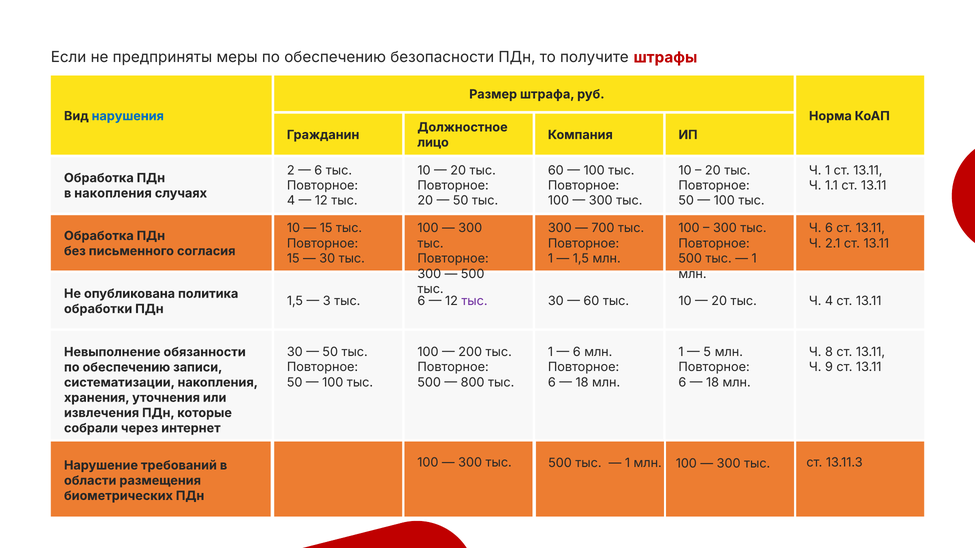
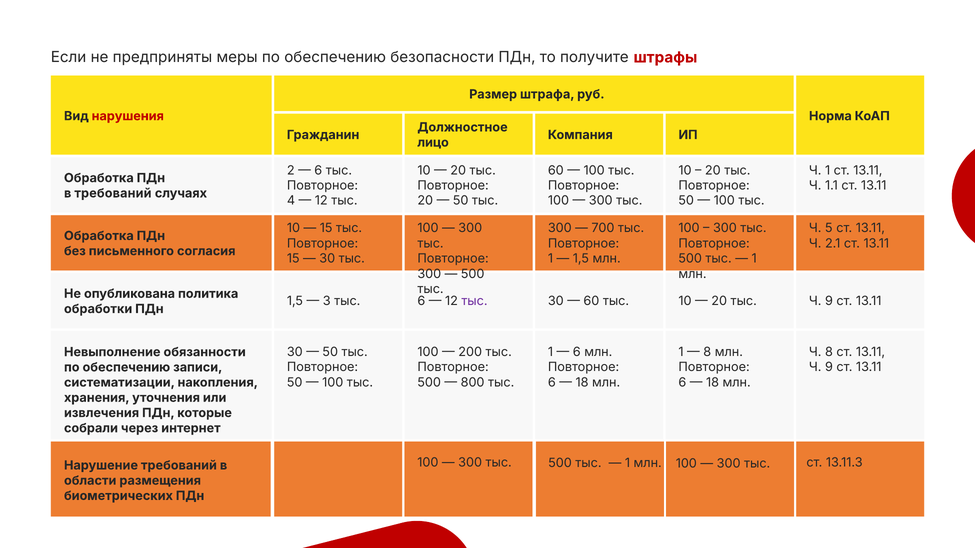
нарушения colour: blue -> red
в накопления: накопления -> требований
Ч 6: 6 -> 5
тыс Ч 4: 4 -> 9
5 at (707, 352): 5 -> 8
